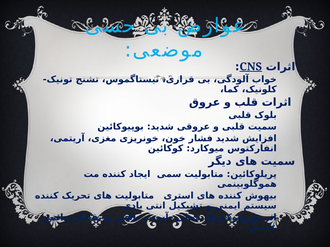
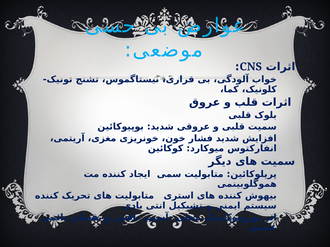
CNS underline: present -> none
